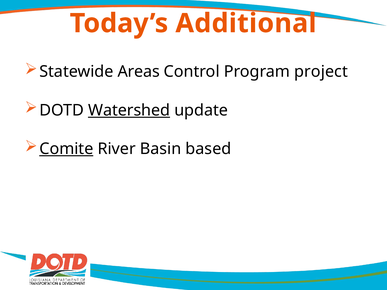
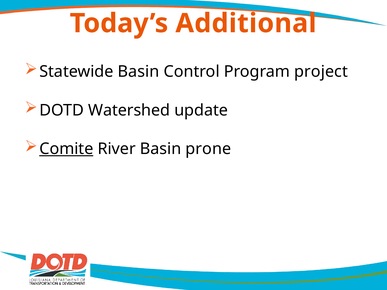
Statewide Areas: Areas -> Basin
Watershed underline: present -> none
based: based -> prone
